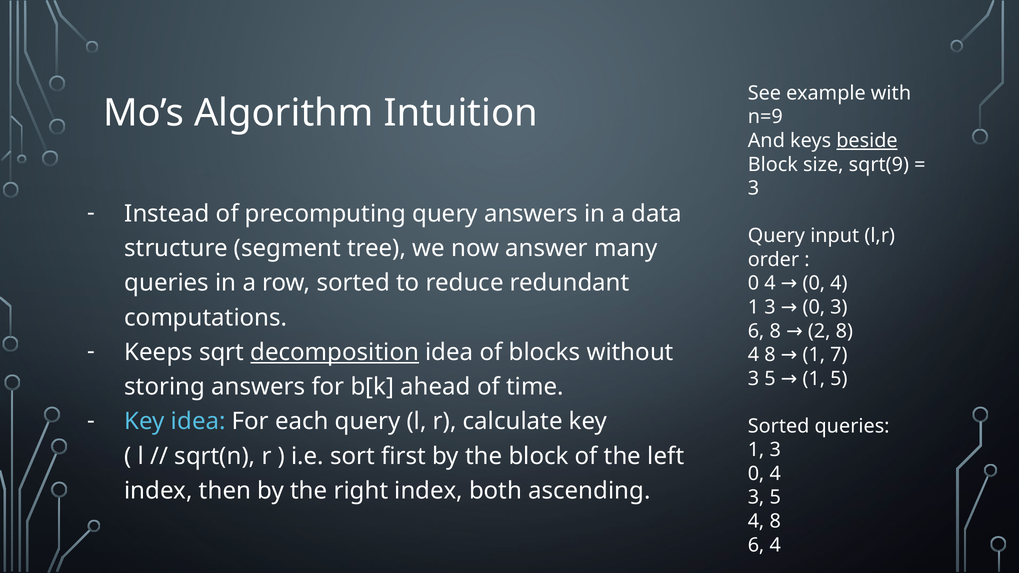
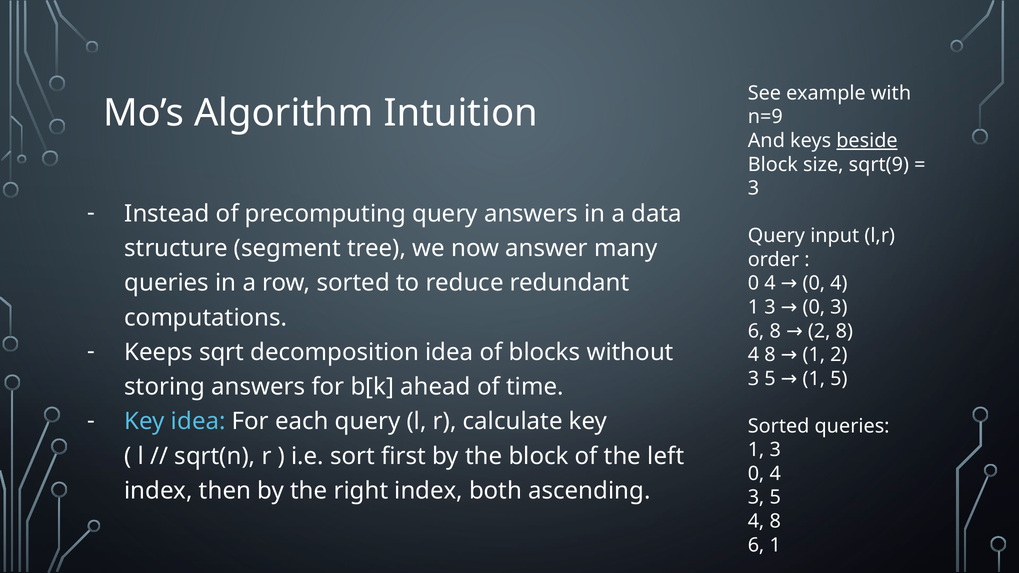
decomposition underline: present -> none
1 7: 7 -> 2
6 4: 4 -> 1
